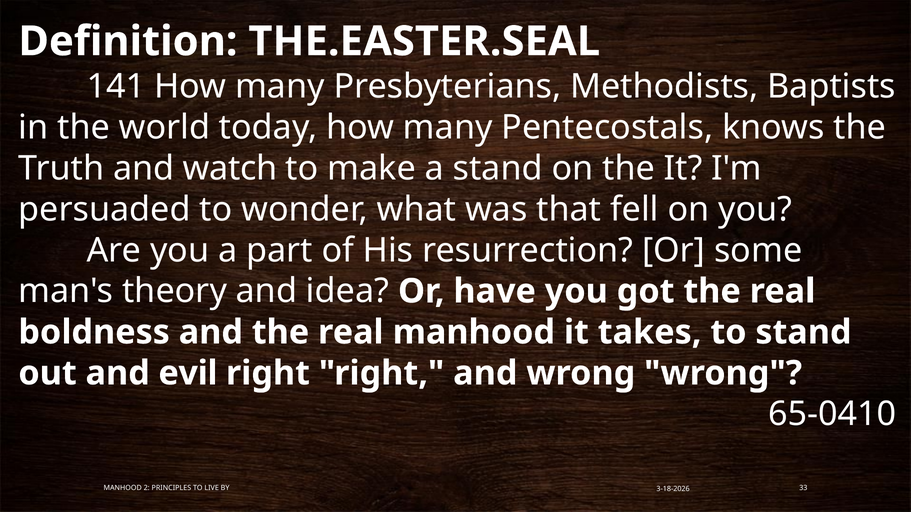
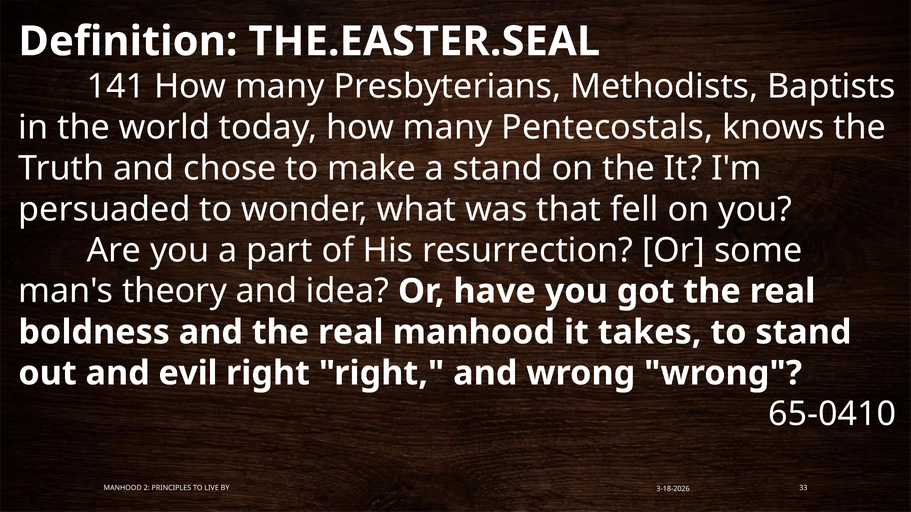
watch: watch -> chose
